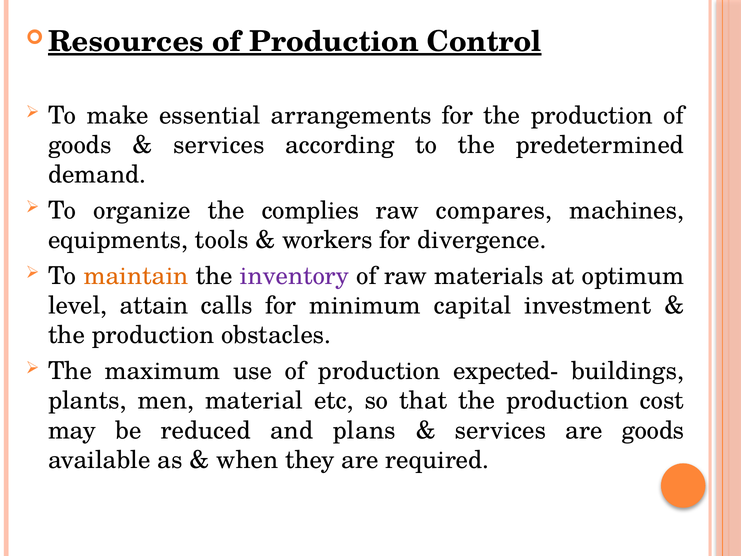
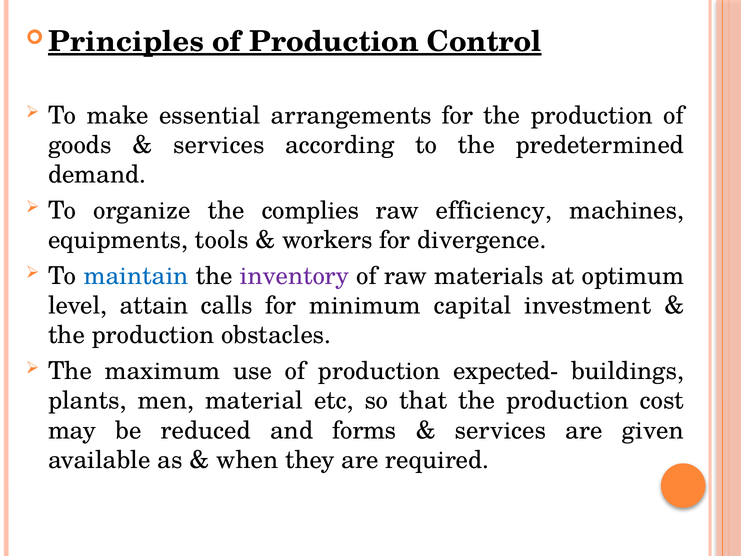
Resources: Resources -> Principles
compares: compares -> efficiency
maintain colour: orange -> blue
plans: plans -> forms
are goods: goods -> given
